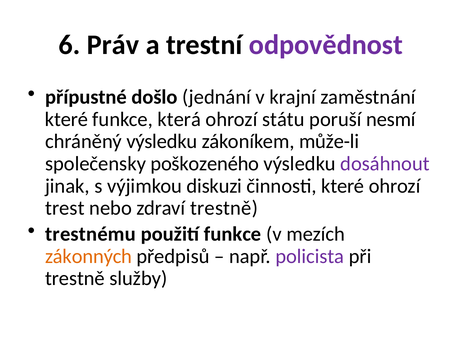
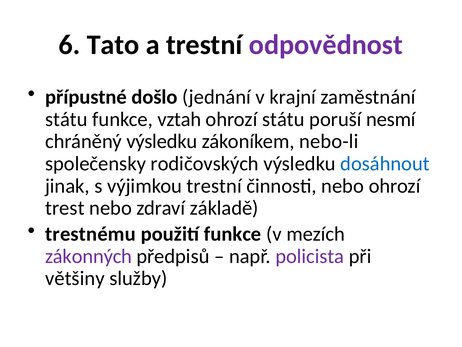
Práv: Práv -> Tato
které at (66, 119): které -> státu
která: která -> vztah
může-li: může-li -> nebo-li
poškozeného: poškozeného -> rodičovských
dosáhnout colour: purple -> blue
výjimkou diskuzi: diskuzi -> trestní
činnosti které: které -> nebo
zdraví trestně: trestně -> základě
zákonných colour: orange -> purple
trestně at (75, 278): trestně -> většiny
